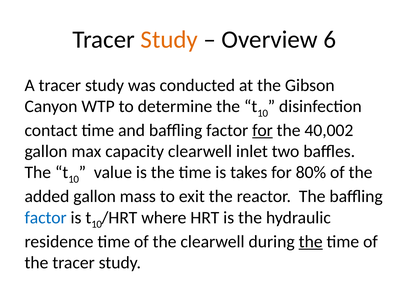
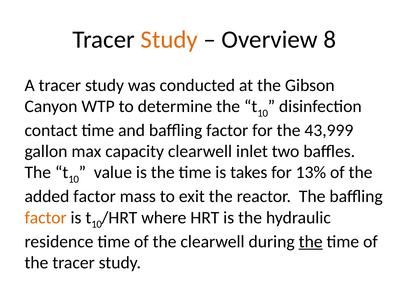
6: 6 -> 8
for at (263, 131) underline: present -> none
40,002: 40,002 -> 43,999
80%: 80% -> 13%
added gallon: gallon -> factor
factor at (46, 218) colour: blue -> orange
